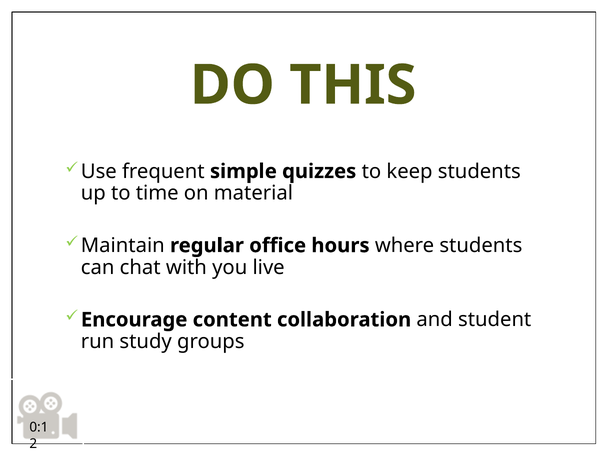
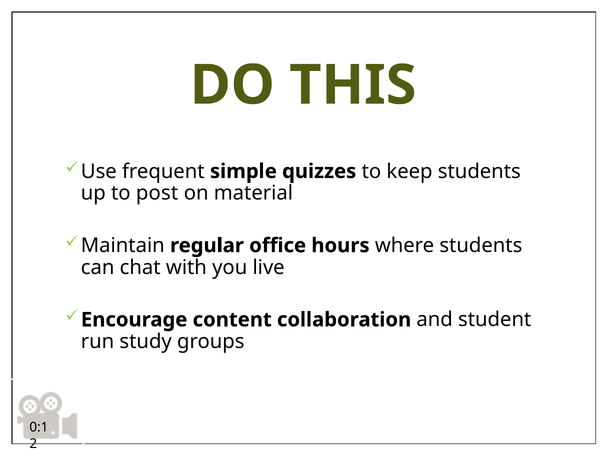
time: time -> post
